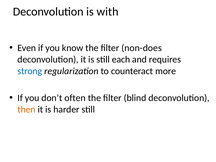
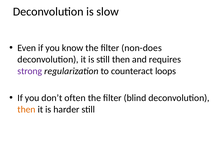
with: with -> slow
still each: each -> then
strong colour: blue -> purple
more: more -> loops
